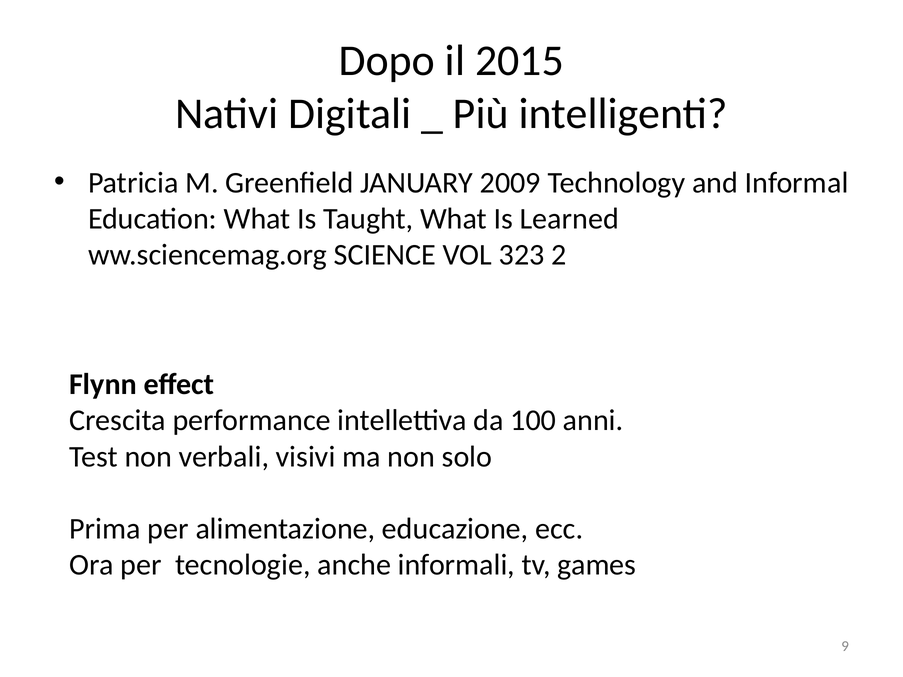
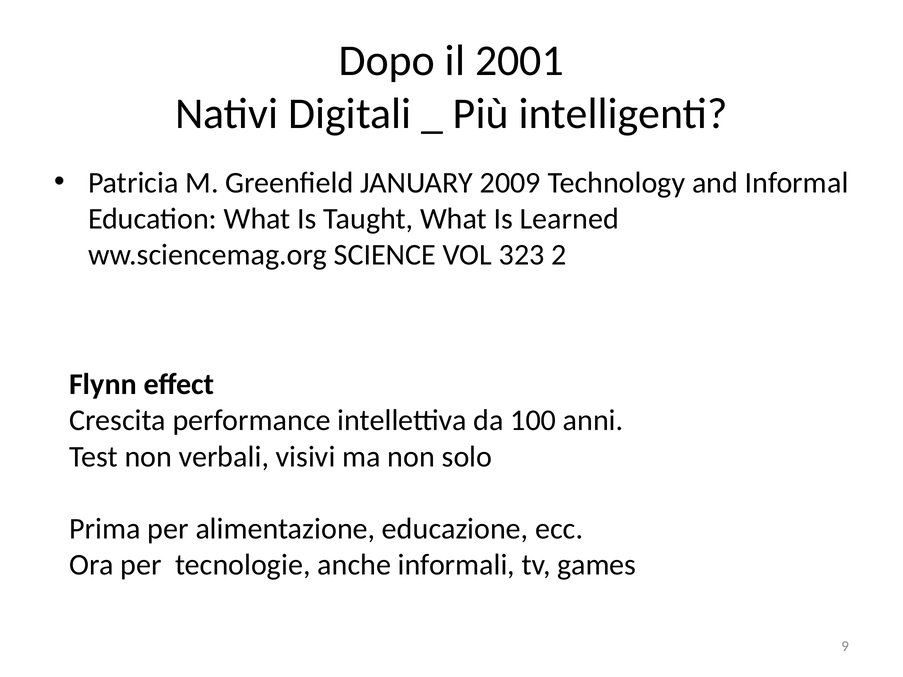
2015: 2015 -> 2001
